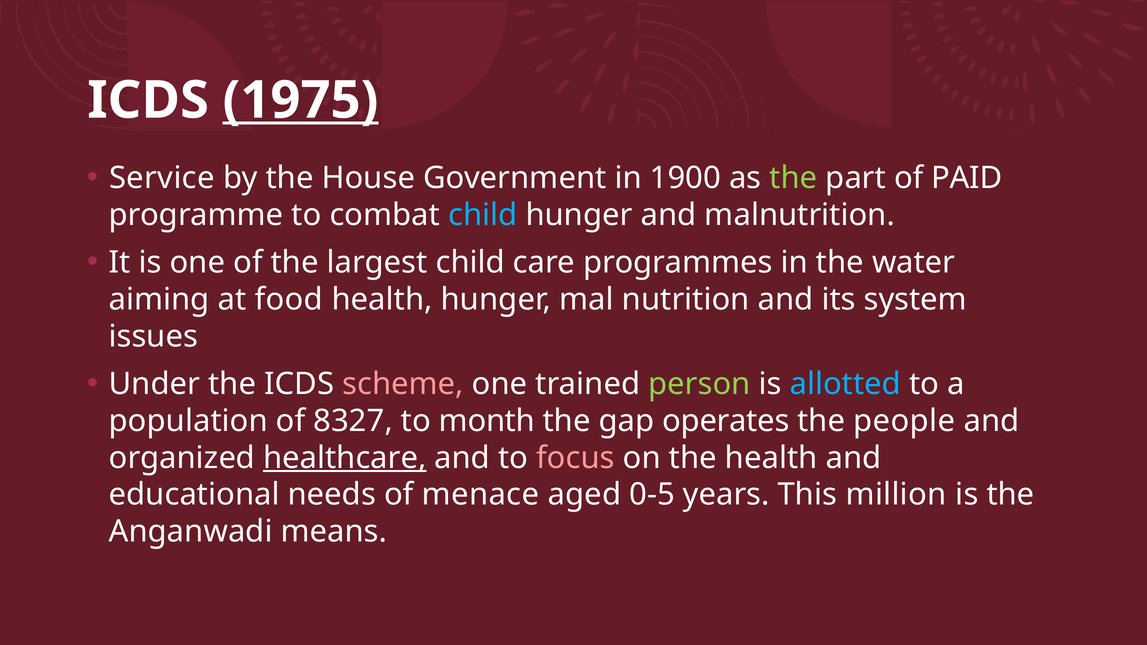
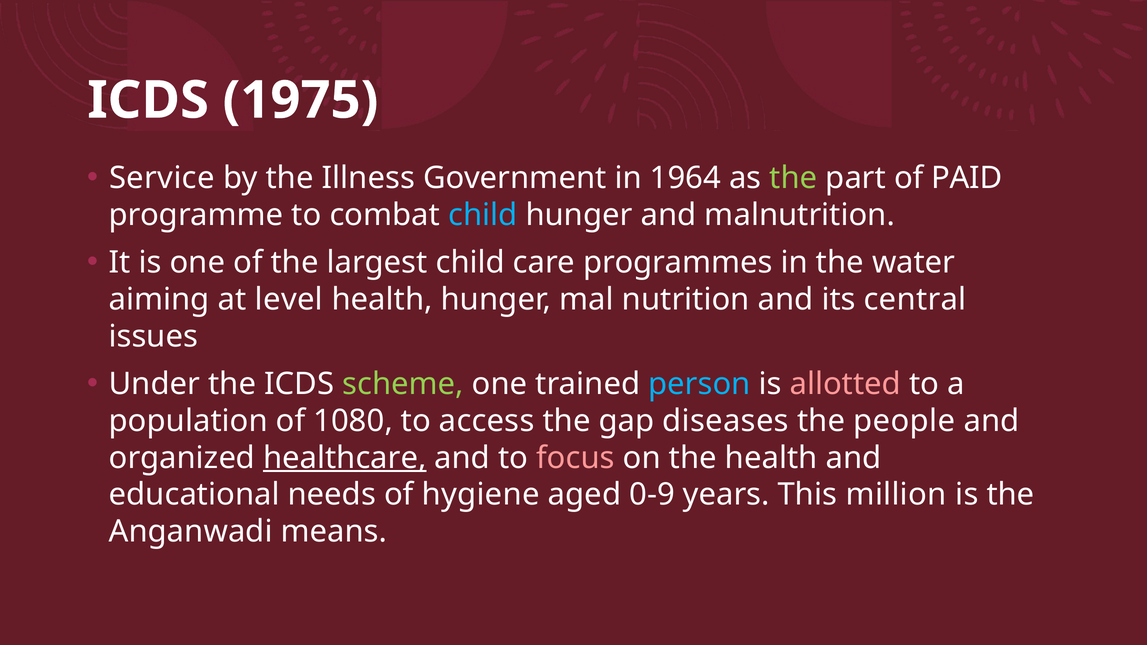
1975 underline: present -> none
House: House -> Illness
1900: 1900 -> 1964
food: food -> level
system: system -> central
scheme colour: pink -> light green
person colour: light green -> light blue
allotted colour: light blue -> pink
8327: 8327 -> 1080
month: month -> access
operates: operates -> diseases
menace: menace -> hygiene
0-5: 0-5 -> 0-9
